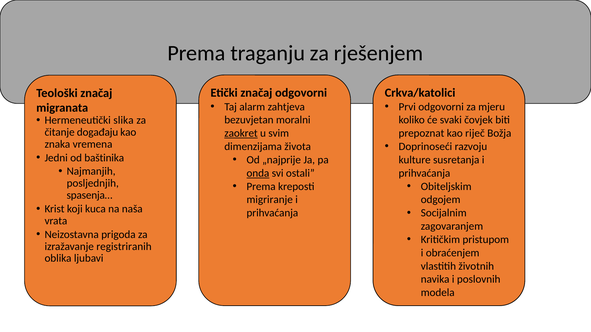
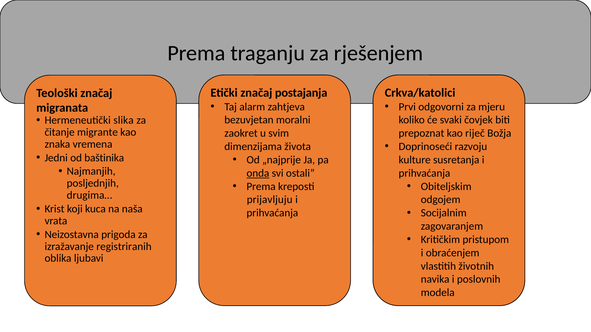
značaj odgovorni: odgovorni -> postajanja
događaju: događaju -> migrante
zaokret underline: present -> none
spasenja…: spasenja… -> drugima…
migriranje: migriranje -> prijavljuju
